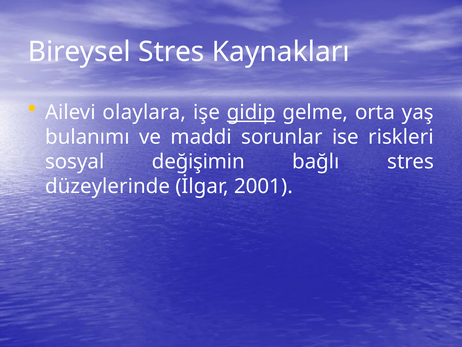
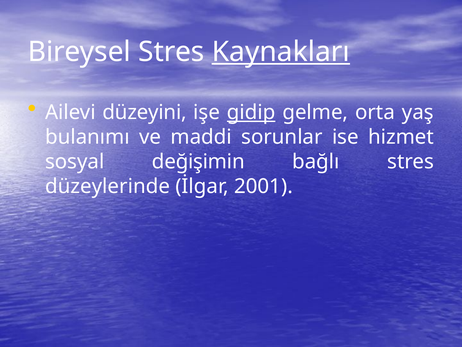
Kaynakları underline: none -> present
olaylara: olaylara -> düzeyini
riskleri: riskleri -> hizmet
